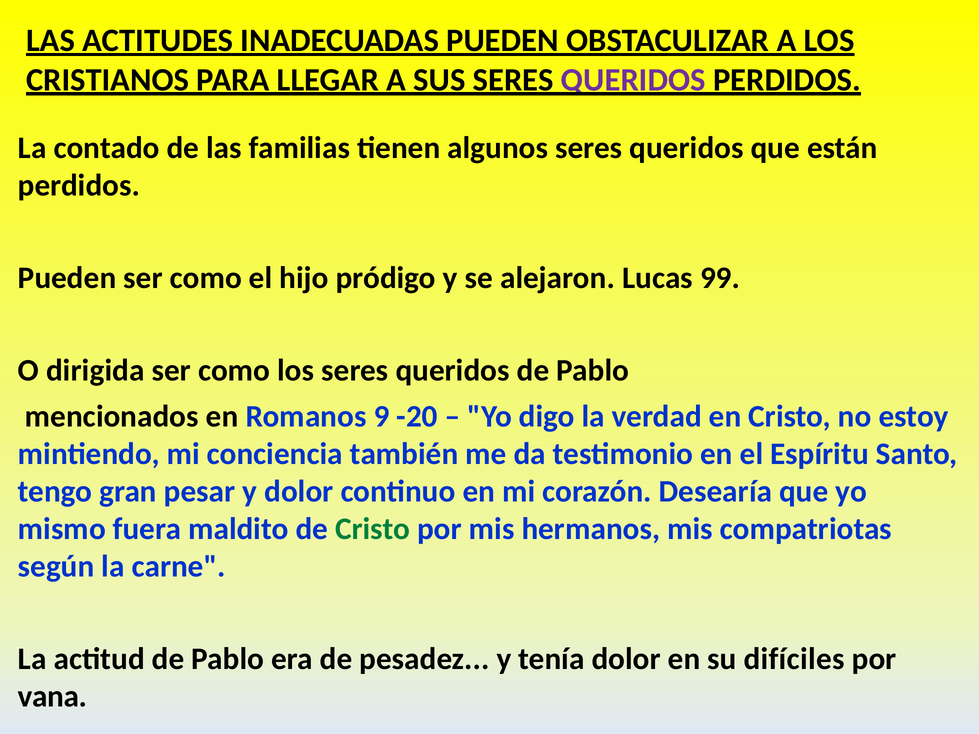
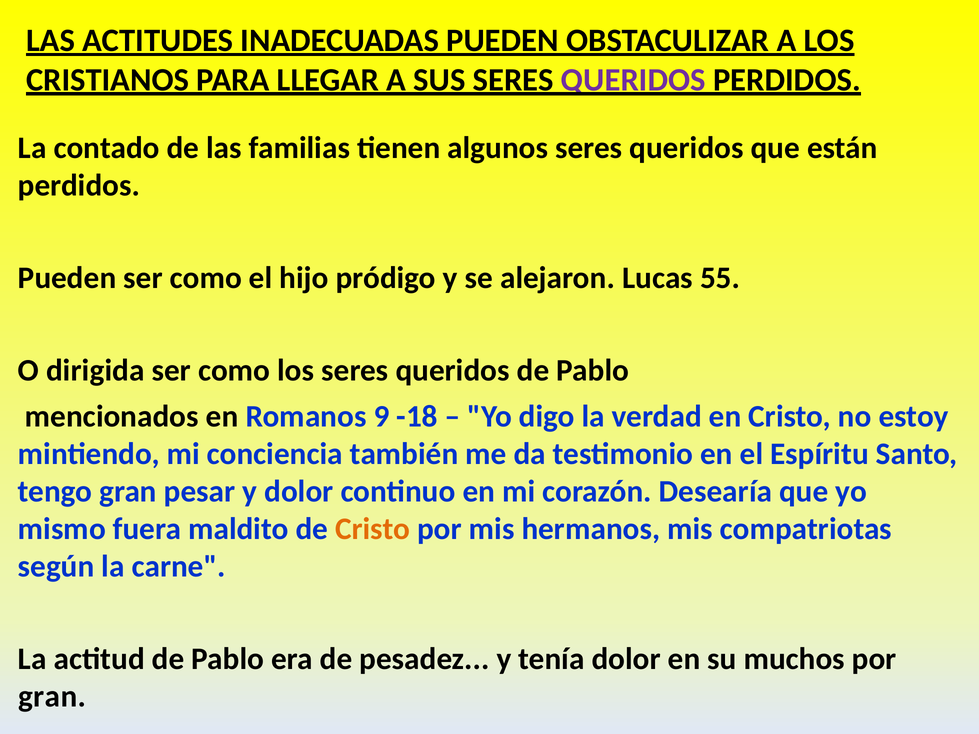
99: 99 -> 55
-20: -20 -> -18
Cristo at (373, 529) colour: green -> orange
difíciles: difíciles -> muchos
vana at (52, 697): vana -> gran
